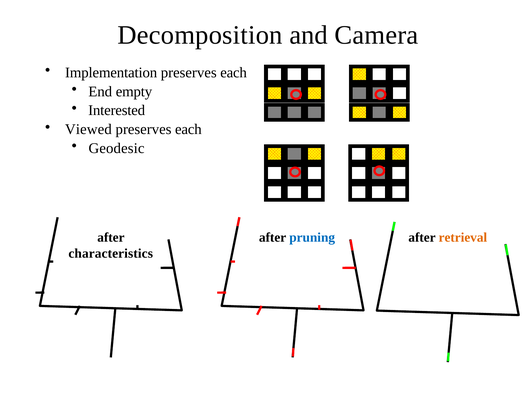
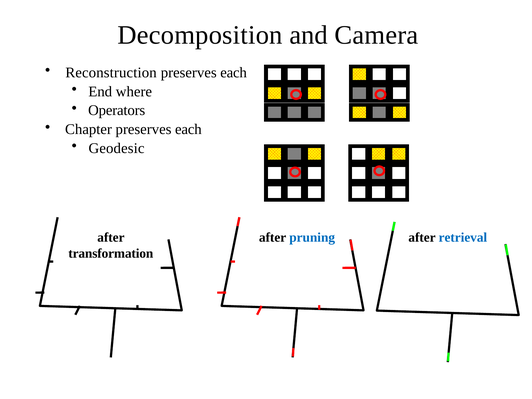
Implementation: Implementation -> Reconstruction
empty: empty -> where
Interested: Interested -> Operators
Viewed: Viewed -> Chapter
retrieval colour: orange -> blue
characteristics: characteristics -> transformation
